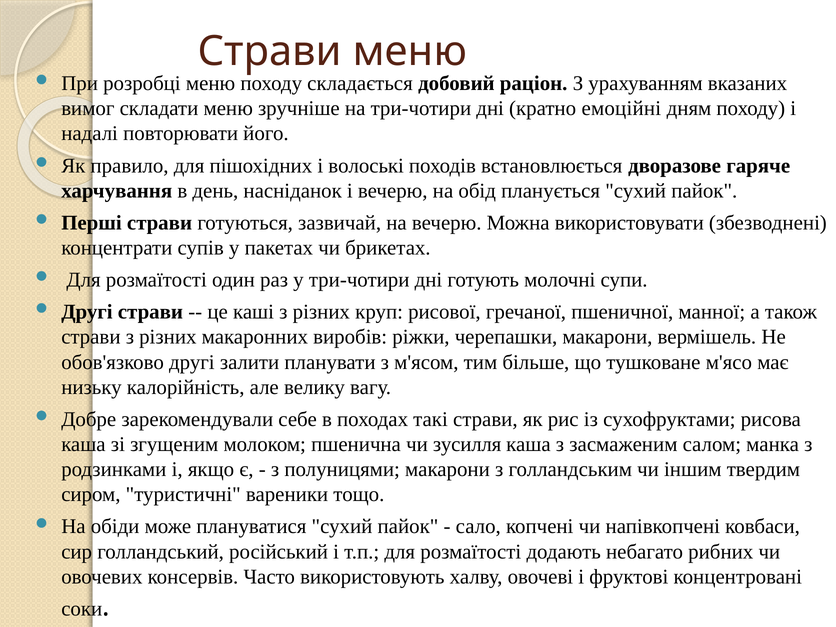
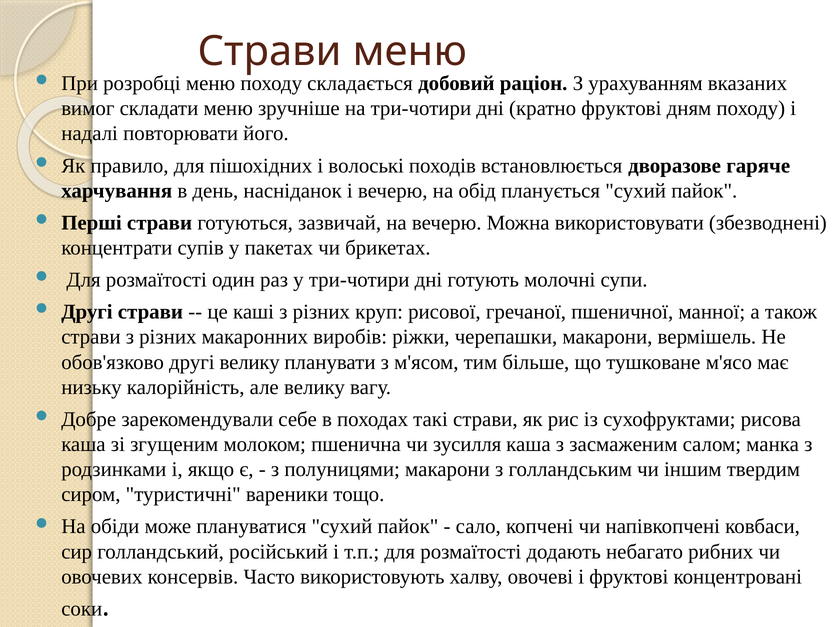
кратно емоційні: емоційні -> фруктові
другі залити: залити -> велику
